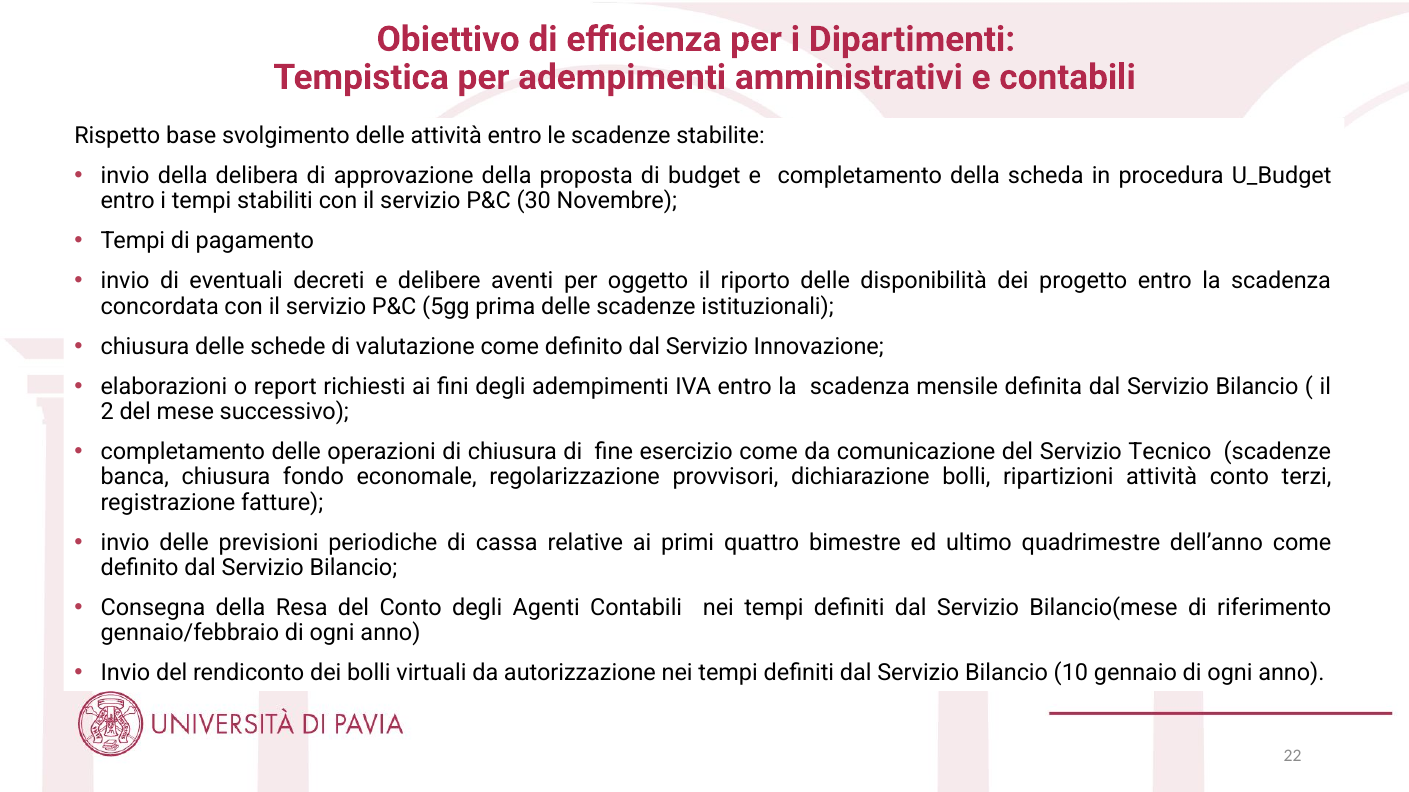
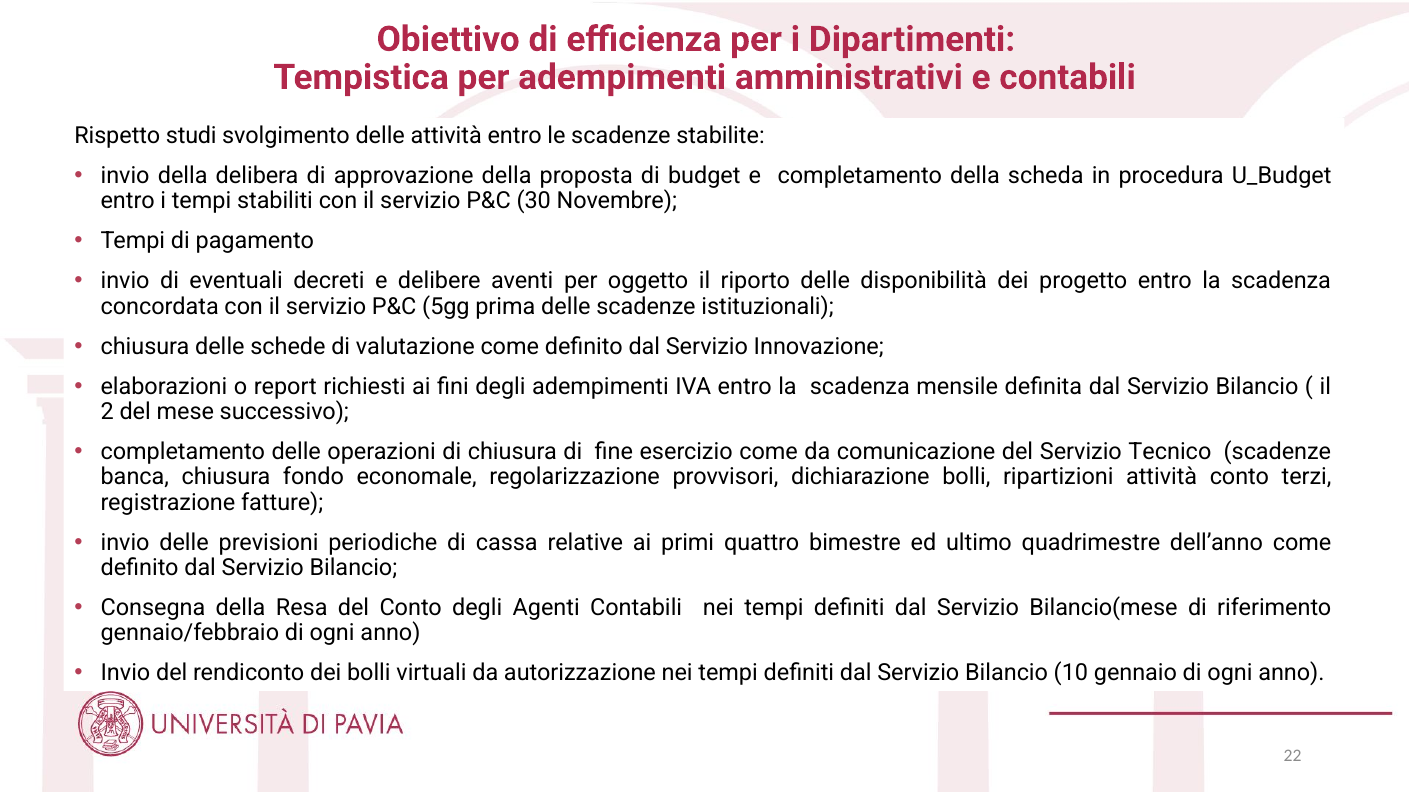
base: base -> studi
